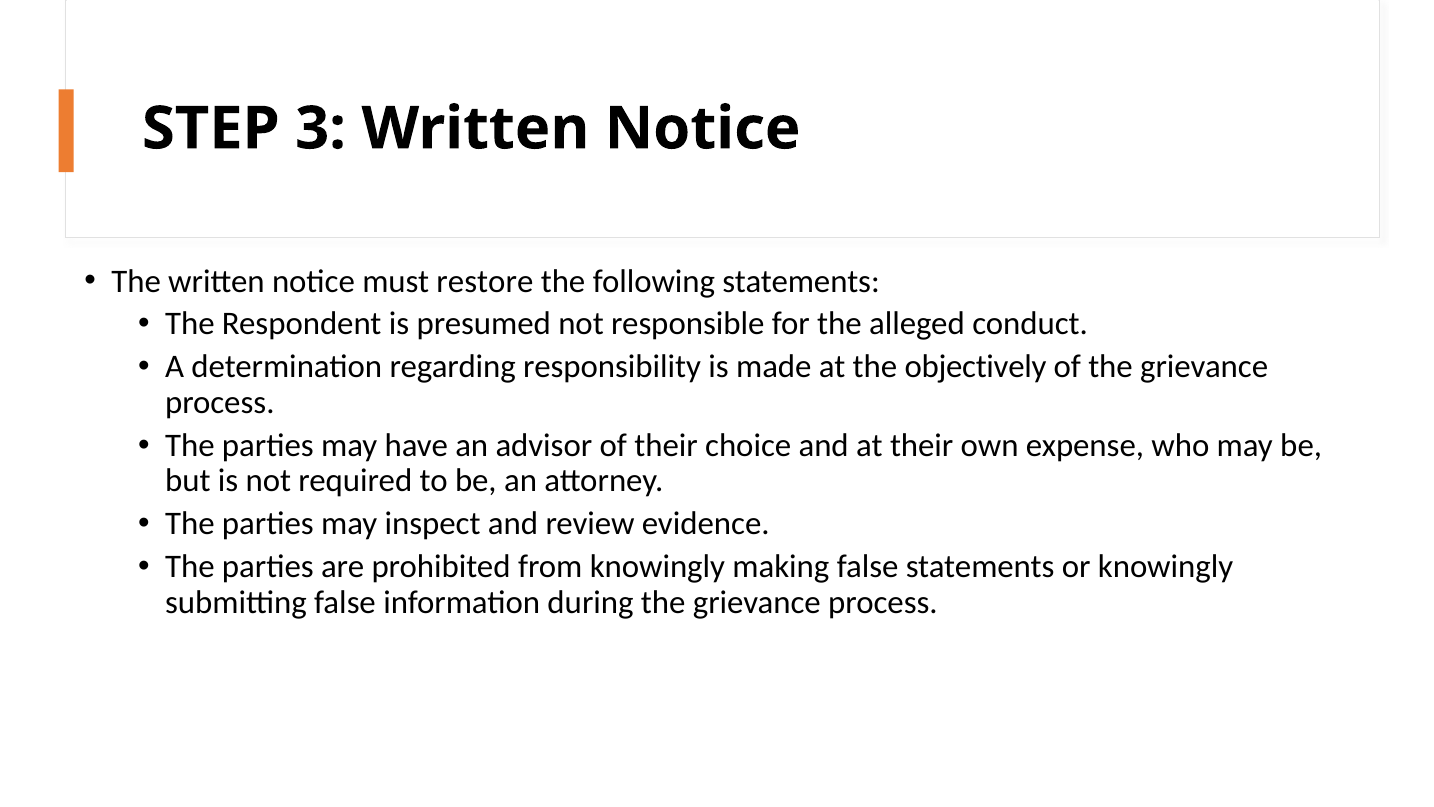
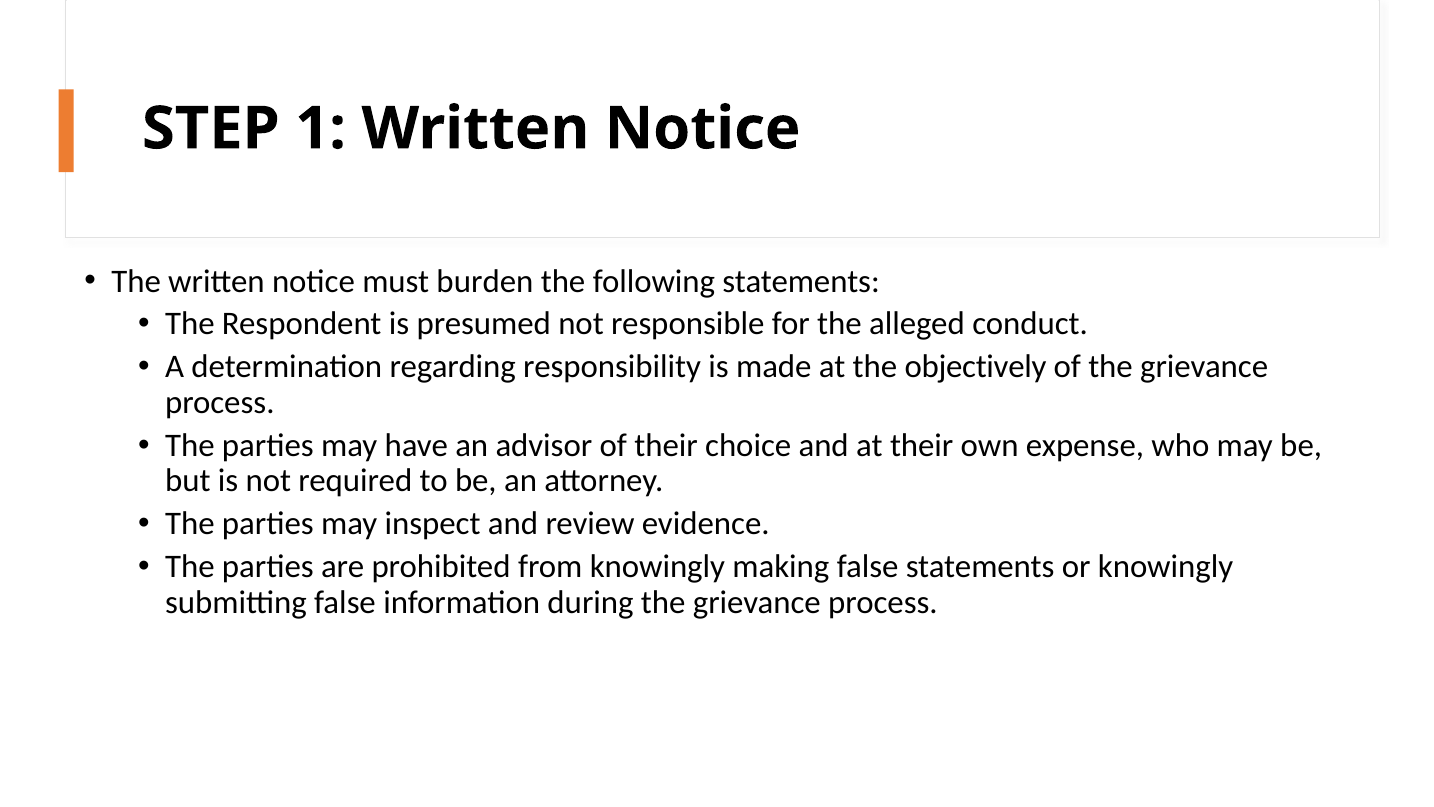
3: 3 -> 1
restore: restore -> burden
